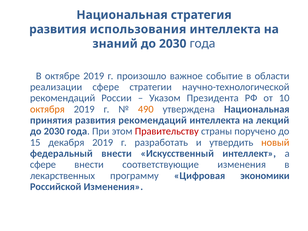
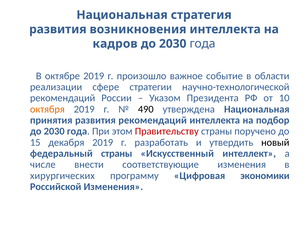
использования: использования -> возникновения
знаний: знаний -> кадров
490 colour: orange -> black
лекций: лекций -> подбор
новый colour: orange -> black
федеральный внести: внести -> страны
сфере at (43, 165): сфере -> числе
лекарственных: лекарственных -> хирургических
